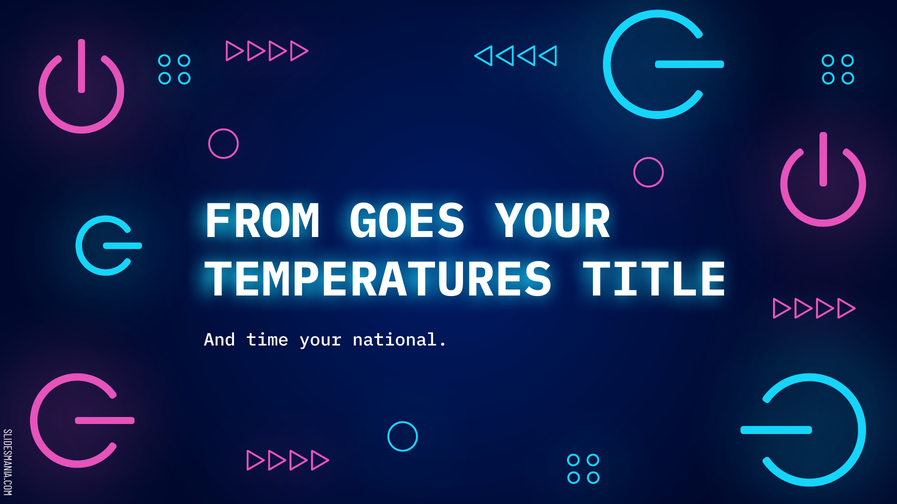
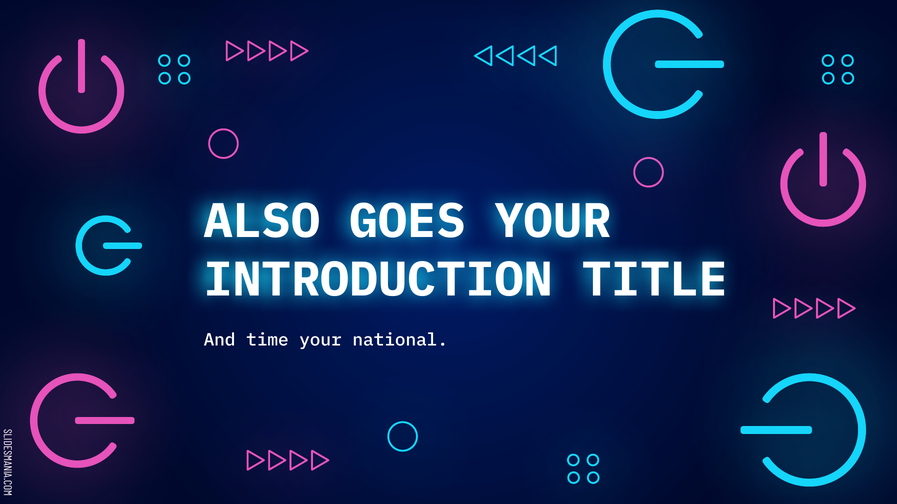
FROM: FROM -> ALSO
TEMPERATURES: TEMPERATURES -> INTRODUCTION
